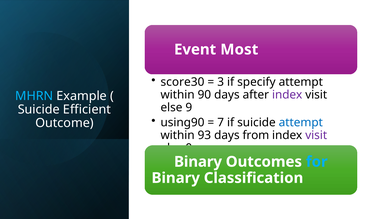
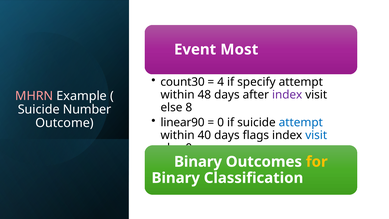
score30: score30 -> count30
3: 3 -> 4
90: 90 -> 48
MHRN colour: light blue -> pink
9: 9 -> 8
Efficient: Efficient -> Number
using90: using90 -> linear90
7 at (221, 122): 7 -> 0
93: 93 -> 40
from: from -> flags
visit at (316, 135) colour: purple -> blue
for colour: light blue -> yellow
